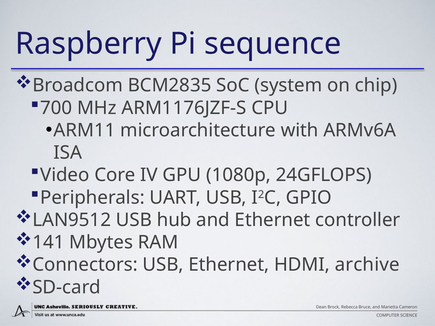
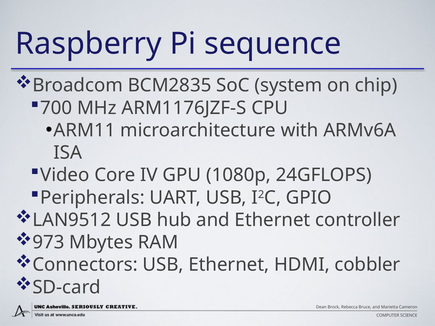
141: 141 -> 973
archive: archive -> cobbler
